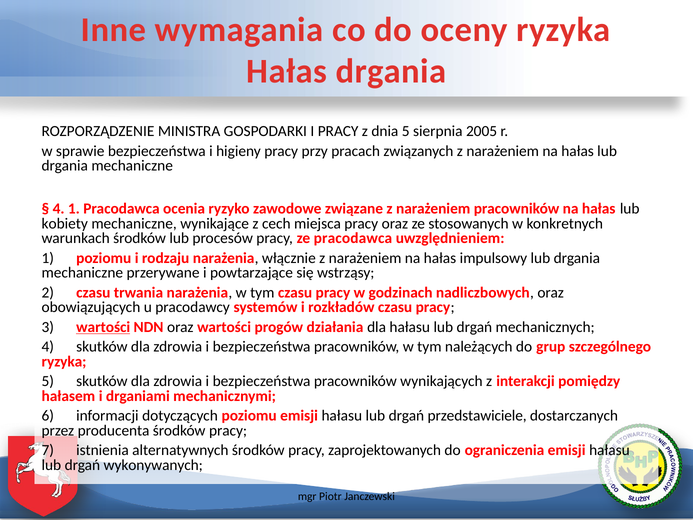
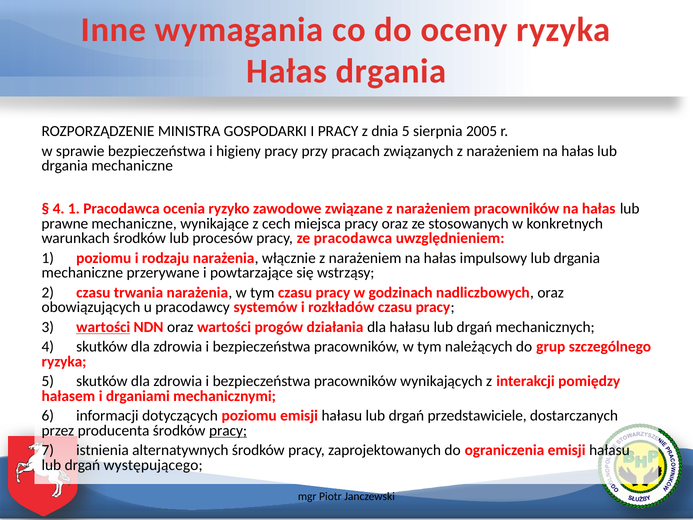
kobiety: kobiety -> prawne
pracy at (228, 430) underline: none -> present
wykonywanych: wykonywanych -> występującego
